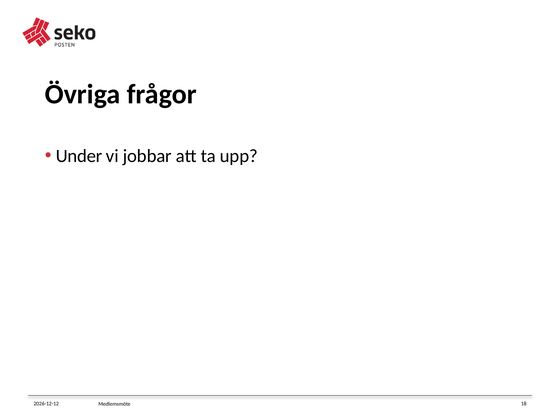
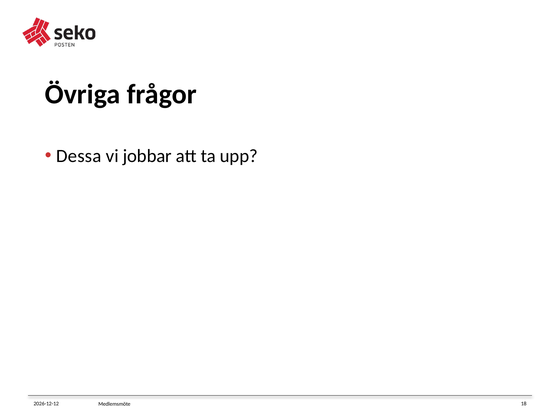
Under: Under -> Dessa
